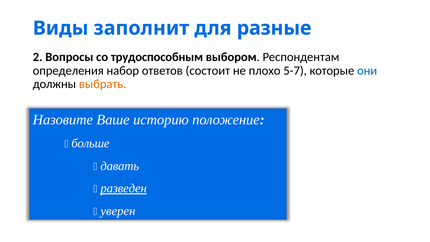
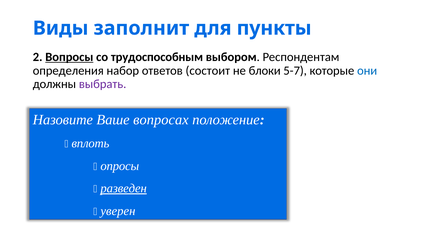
разные: разные -> пункты
Вопросы underline: none -> present
плохо: плохо -> блоки
выбрать colour: orange -> purple
историю: историю -> вопросах
больше: больше -> вплоть
давать: давать -> опросы
